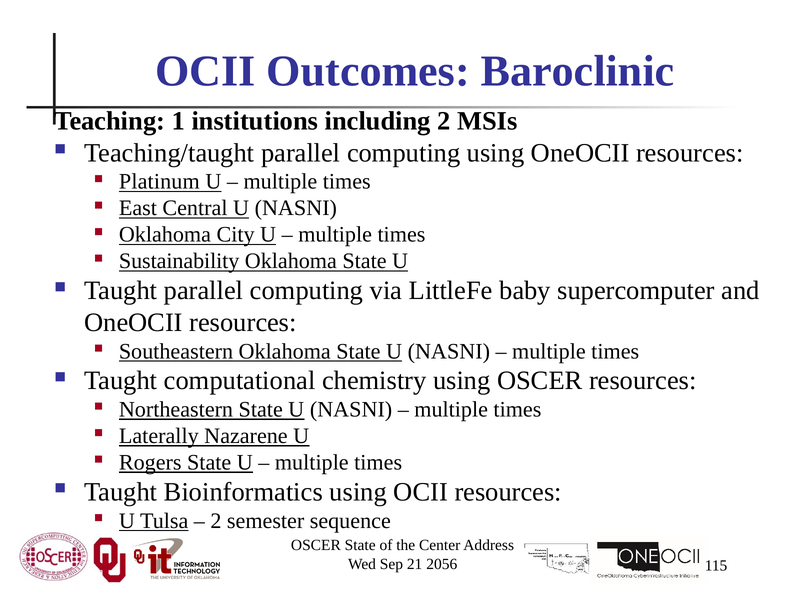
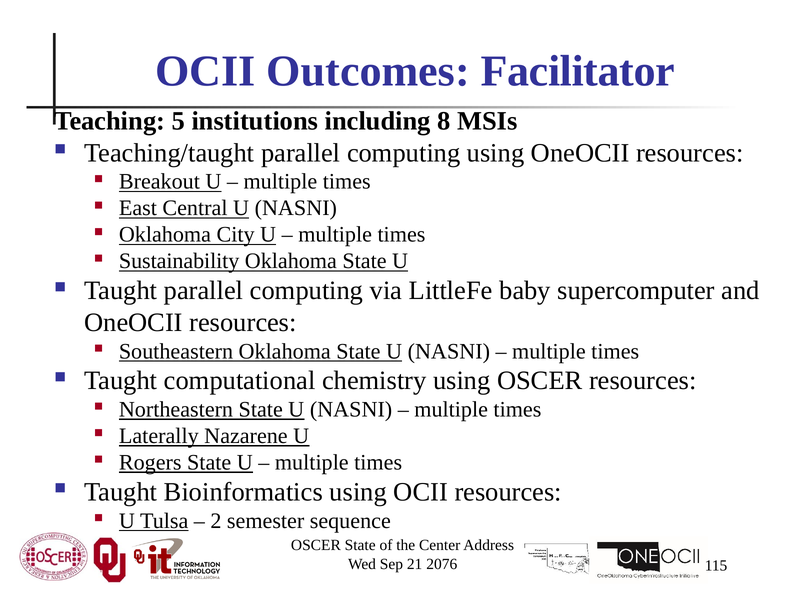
Baroclinic: Baroclinic -> Facilitator
1: 1 -> 5
including 2: 2 -> 8
Platinum: Platinum -> Breakout
2056: 2056 -> 2076
